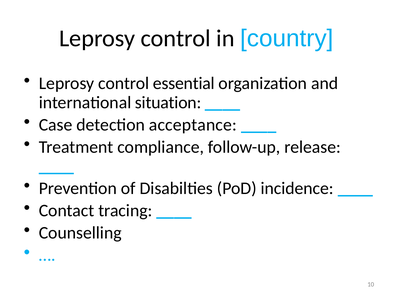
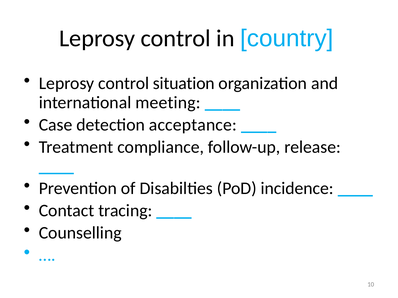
essential: essential -> situation
situation: situation -> meeting
